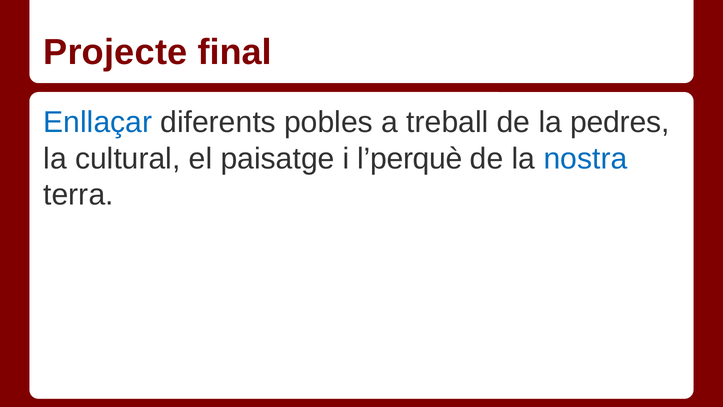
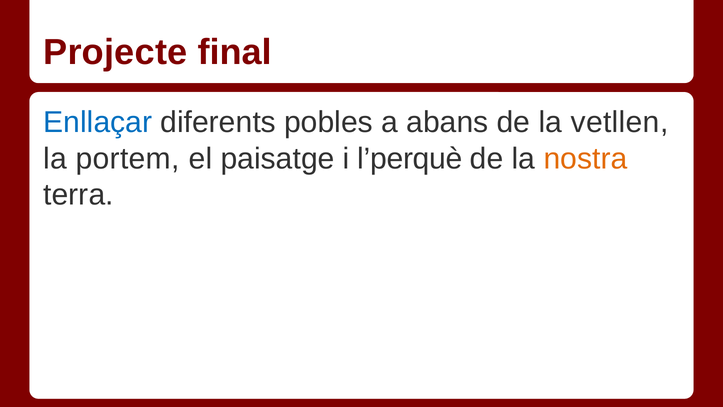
treball: treball -> abans
pedres: pedres -> vetllen
cultural: cultural -> portem
nostra colour: blue -> orange
